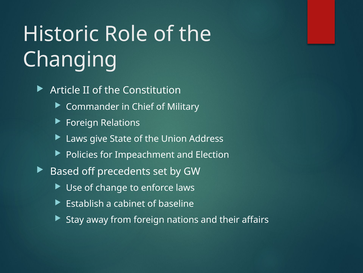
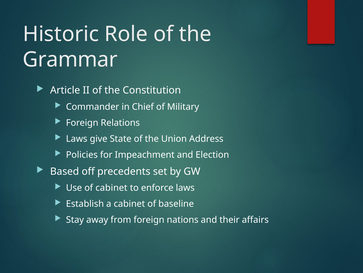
Changing: Changing -> Grammar
of change: change -> cabinet
